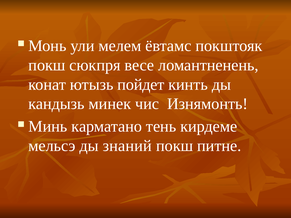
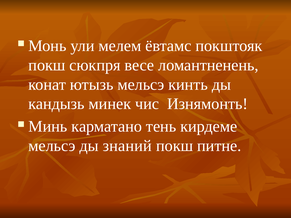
ютызь пойдет: пойдет -> мельсэ
